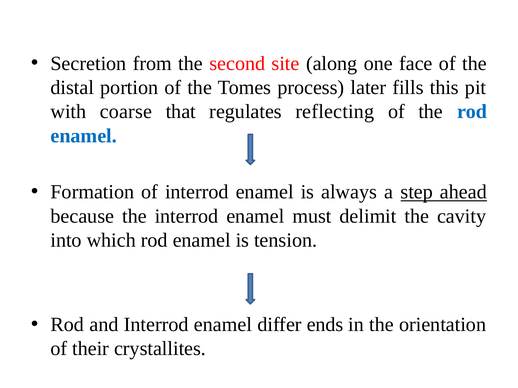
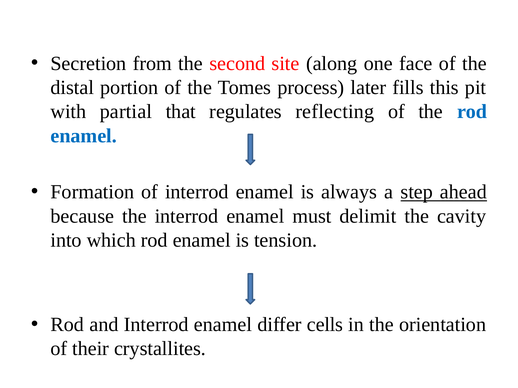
coarse: coarse -> partial
ends: ends -> cells
